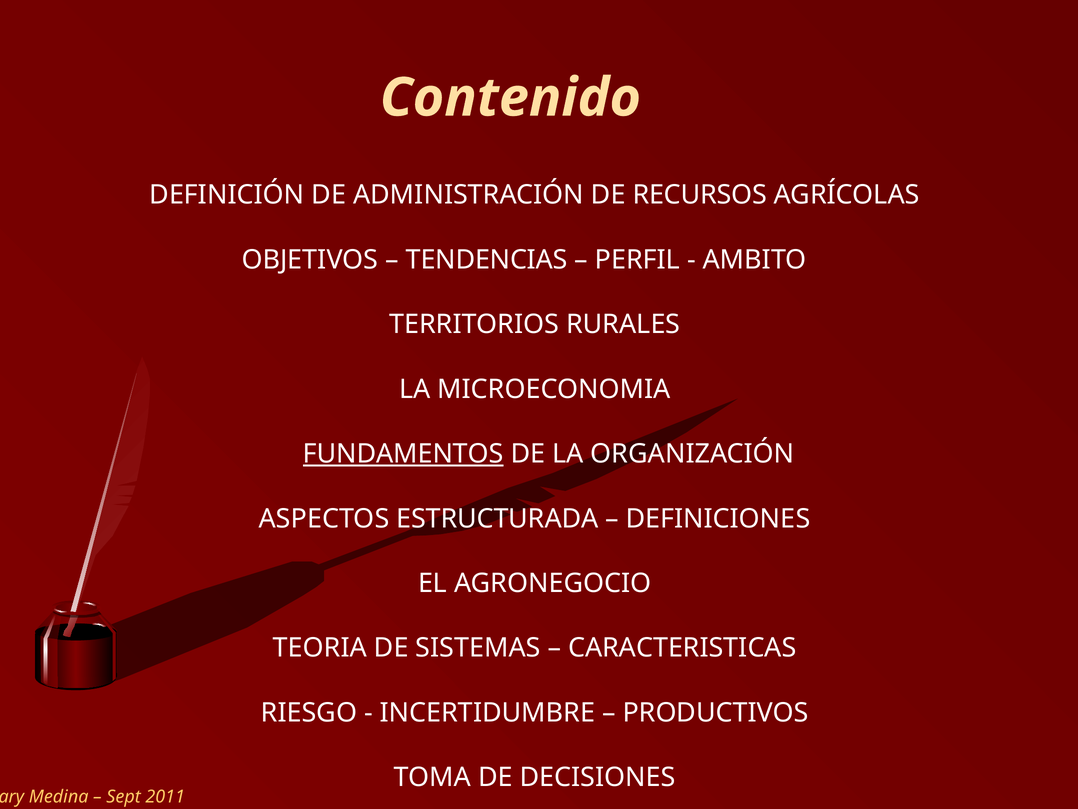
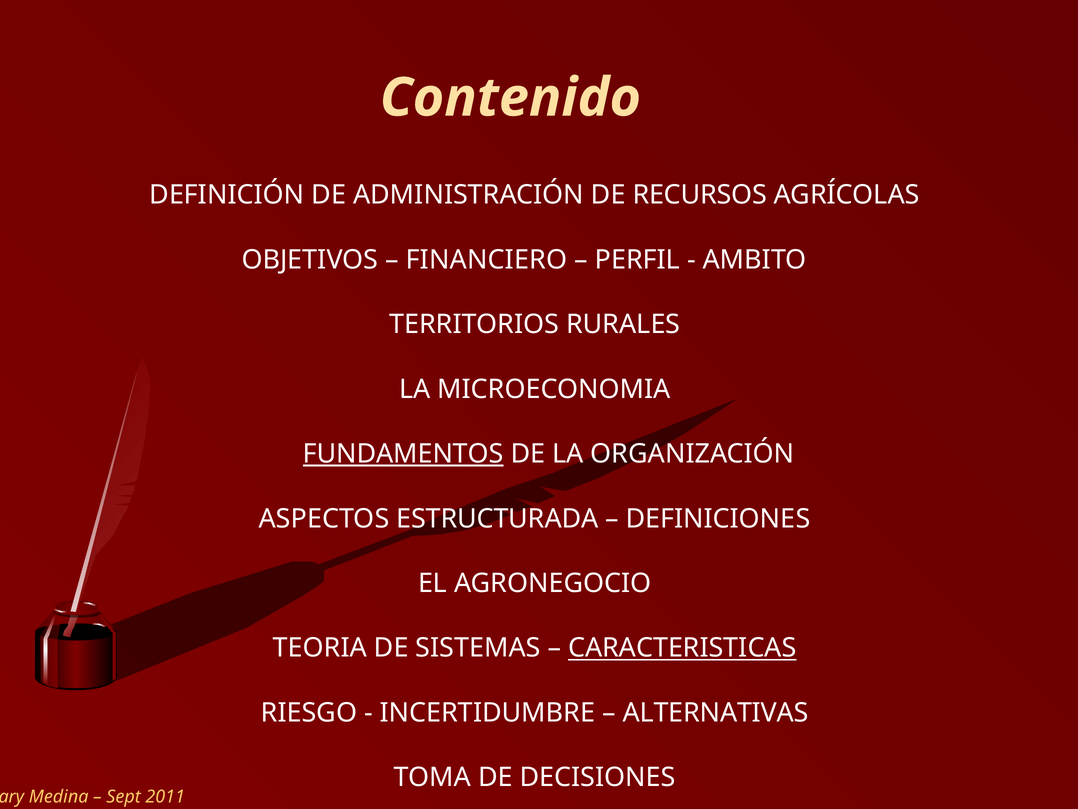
TENDENCIAS: TENDENCIAS -> FINANCIERO
CARACTERISTICAS underline: none -> present
PRODUCTIVOS: PRODUCTIVOS -> ALTERNATIVAS
